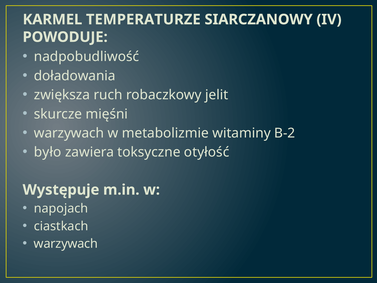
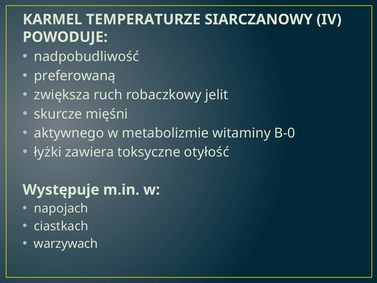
doładowania: doładowania -> preferowaną
warzywach at (69, 133): warzywach -> aktywnego
B-2: B-2 -> B-0
było: było -> łyżki
